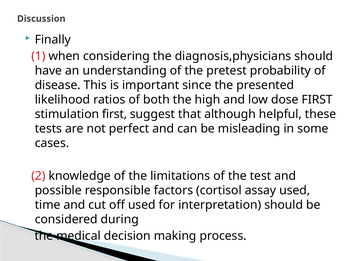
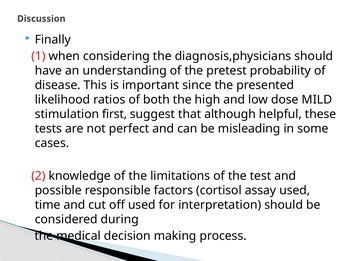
dose FIRST: FIRST -> MILD
